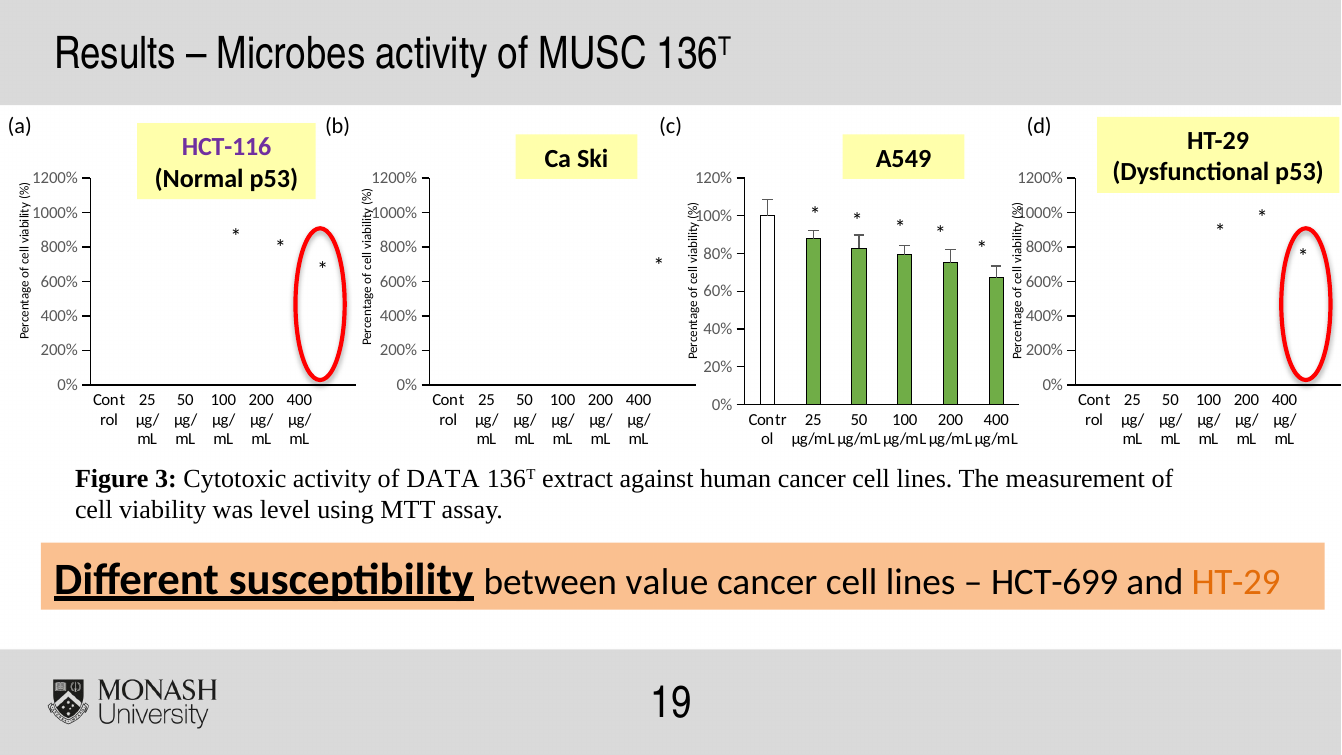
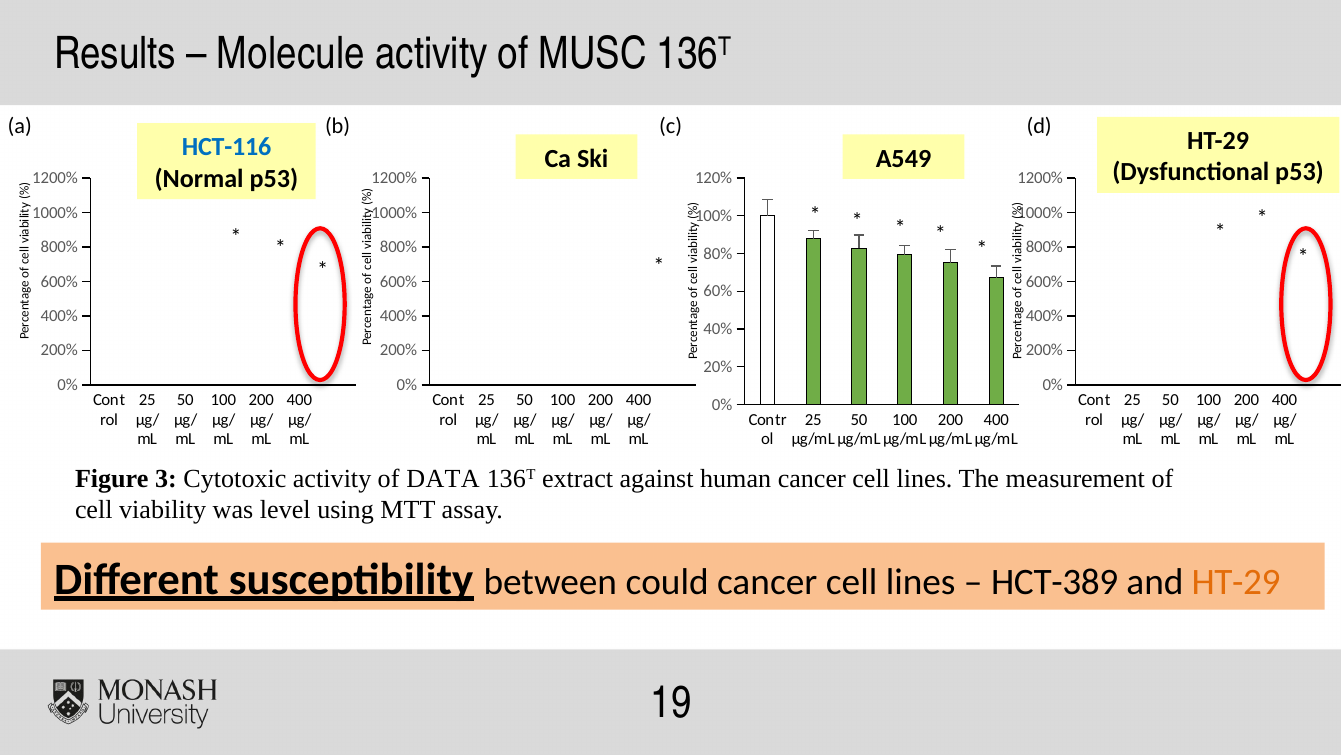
Microbes: Microbes -> Molecule
HCT-116 colour: purple -> blue
value: value -> could
HCT-699: HCT-699 -> HCT-389
